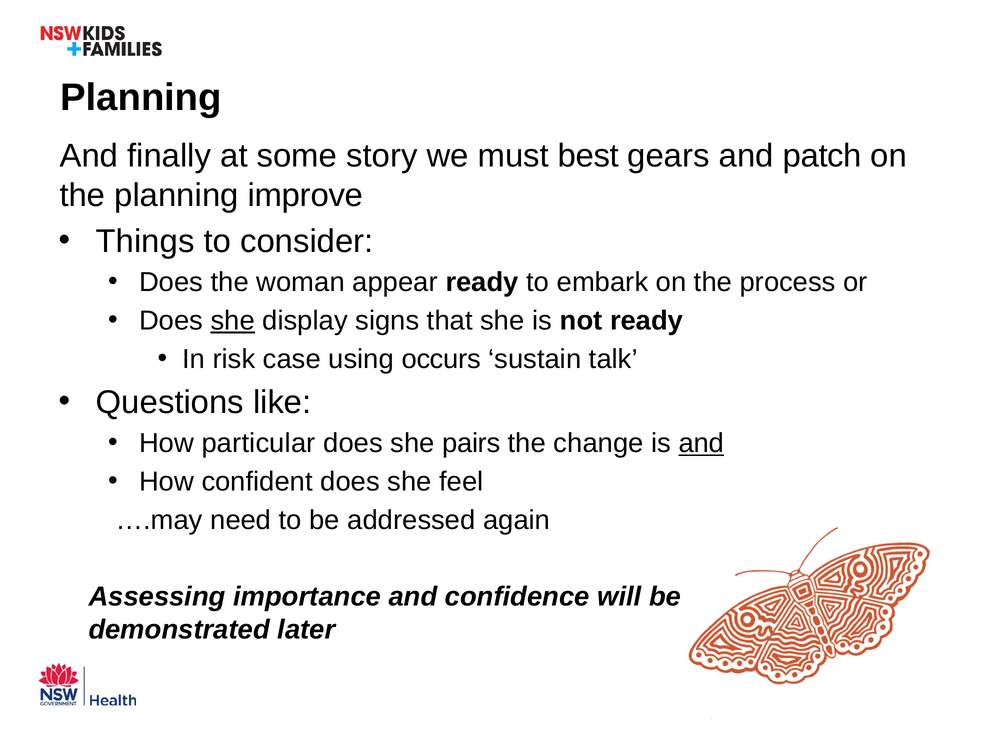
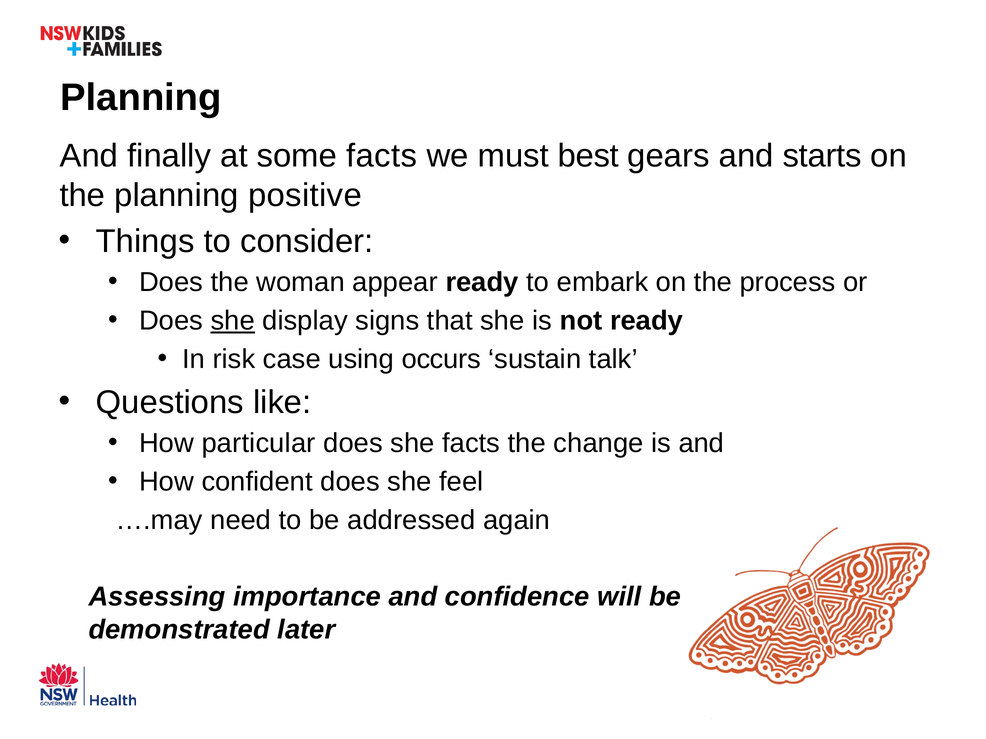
some story: story -> facts
patch: patch -> starts
improve: improve -> positive
she pairs: pairs -> facts
and at (701, 444) underline: present -> none
